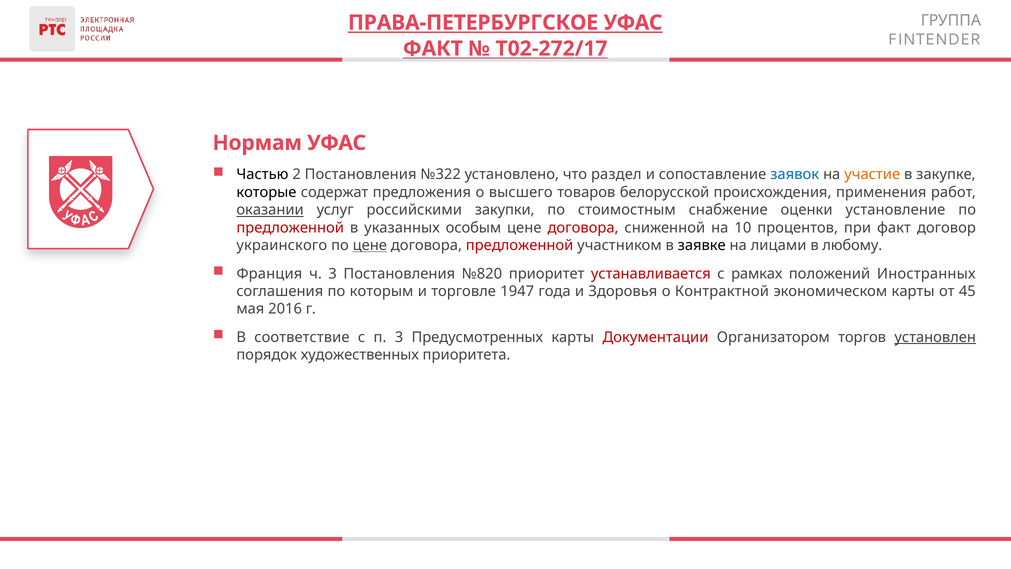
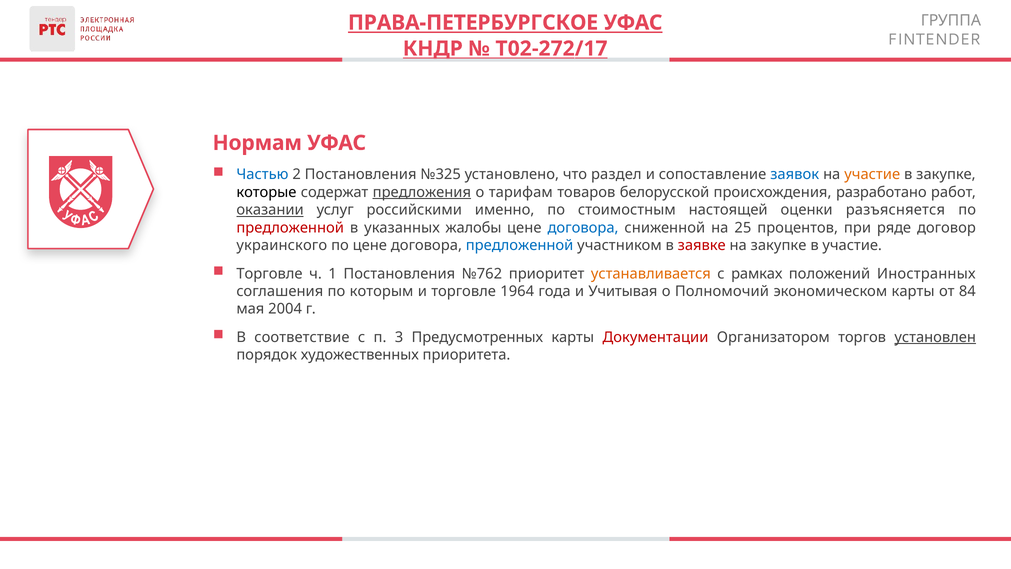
ФАКТ at (433, 49): ФАКТ -> КНДР
Частью colour: black -> blue
№322: №322 -> №325
предложения underline: none -> present
высшего: высшего -> тарифам
применения: применения -> разработано
закупки: закупки -> именно
снабжение: снабжение -> настоящей
установление: установление -> разъясняется
особым: особым -> жалобы
договора at (583, 228) colour: red -> blue
10: 10 -> 25
при факт: факт -> ряде
цене at (370, 245) underline: present -> none
предложенной at (520, 245) colour: red -> blue
заявке colour: black -> red
на лицами: лицами -> закупке
в любому: любому -> участие
Франция at (269, 274): Франция -> Торговле
ч 3: 3 -> 1
№820: №820 -> №762
устанавливается colour: red -> orange
1947: 1947 -> 1964
Здоровья: Здоровья -> Учитывая
Контрактной: Контрактной -> Полномочий
45: 45 -> 84
2016: 2016 -> 2004
